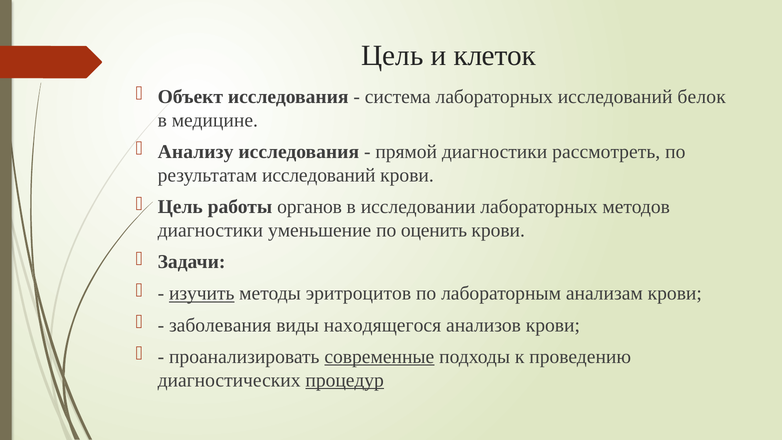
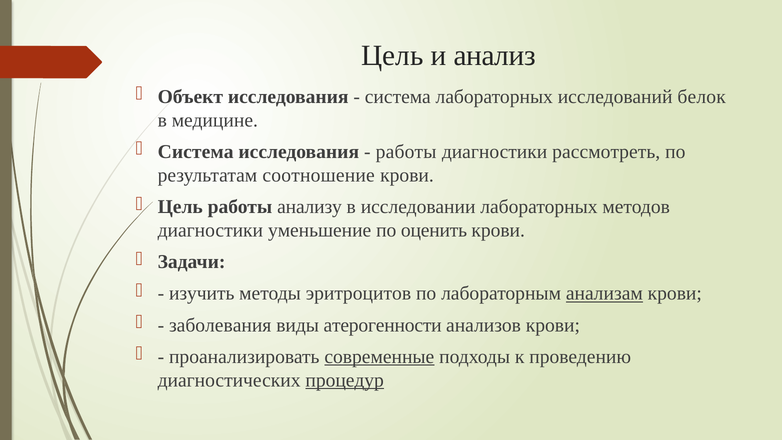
клеток: клеток -> анализ
Анализу at (196, 152): Анализу -> Система
прямой at (406, 152): прямой -> работы
результатам исследований: исследований -> соотношение
органов: органов -> анализу
изучить underline: present -> none
анализам underline: none -> present
находящегося: находящегося -> атерогенности
